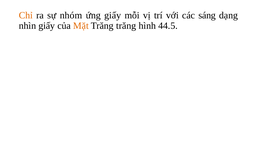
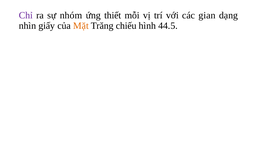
Chỉ colour: orange -> purple
ứng giấy: giấy -> thiết
sáng: sáng -> gian
Trăng trăng: trăng -> chiếu
